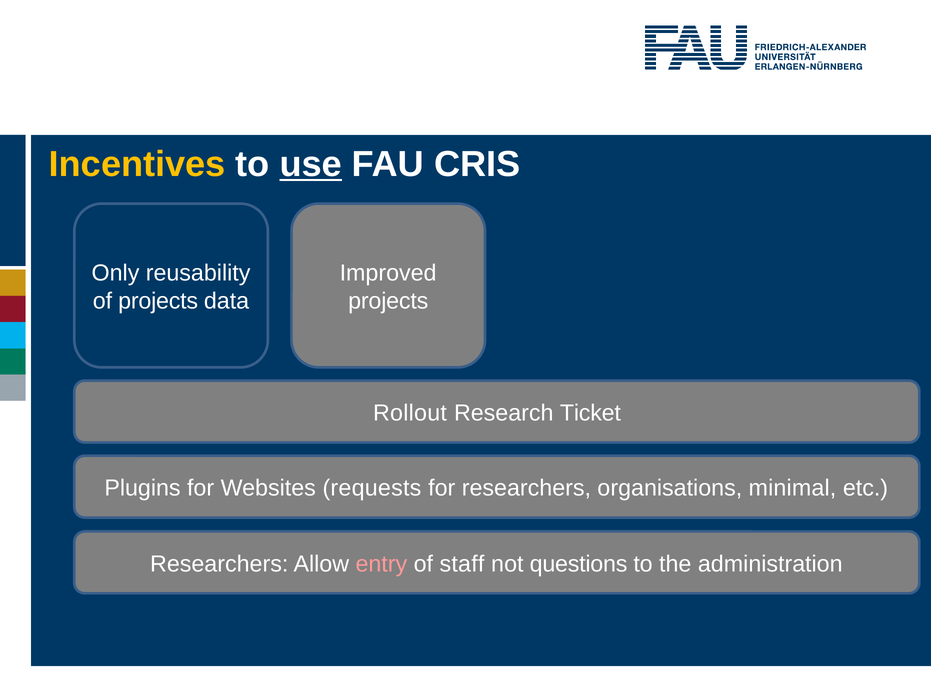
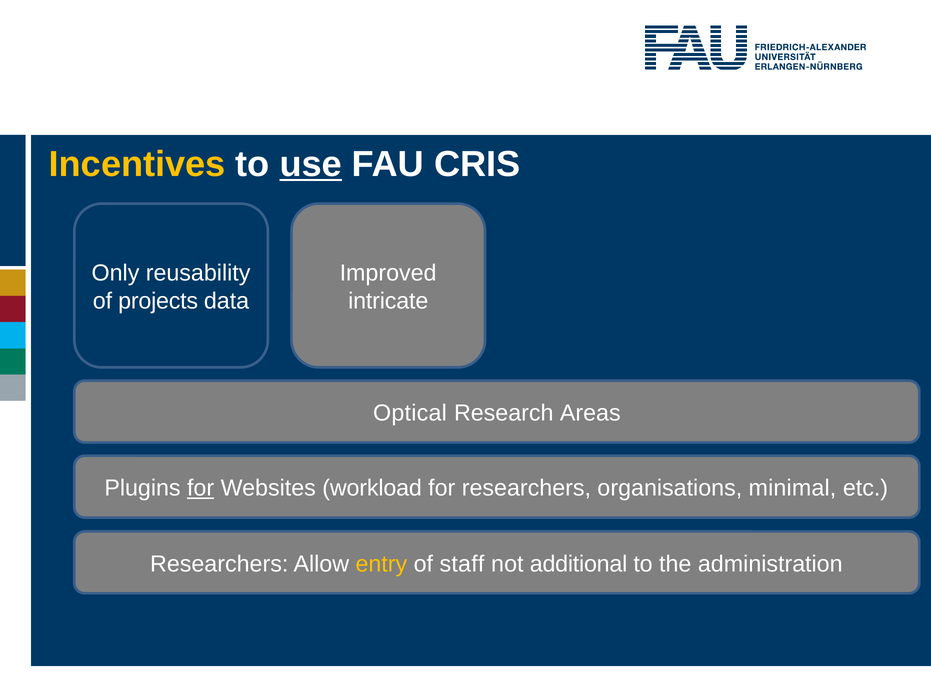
projects at (388, 301): projects -> intricate
Rollout: Rollout -> Optical
Ticket: Ticket -> Areas
for at (201, 488) underline: none -> present
requests: requests -> workload
entry colour: pink -> yellow
questions: questions -> additional
